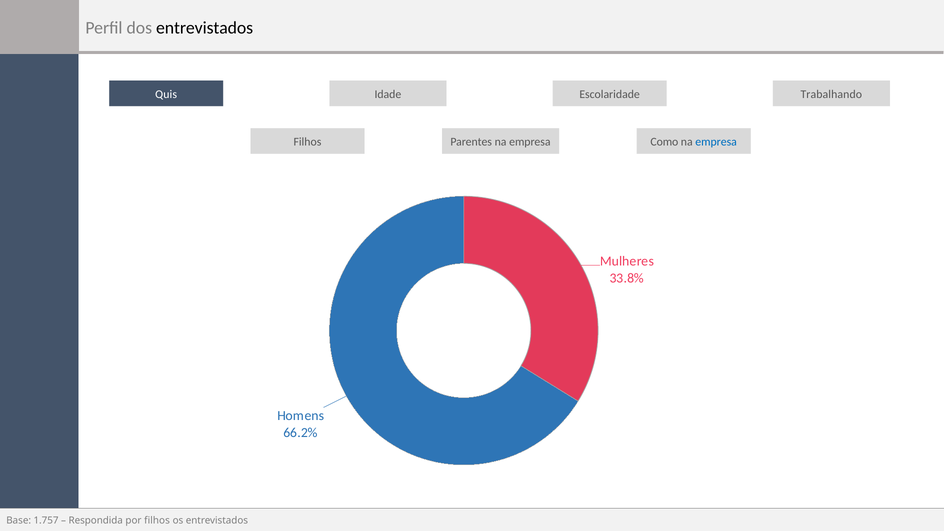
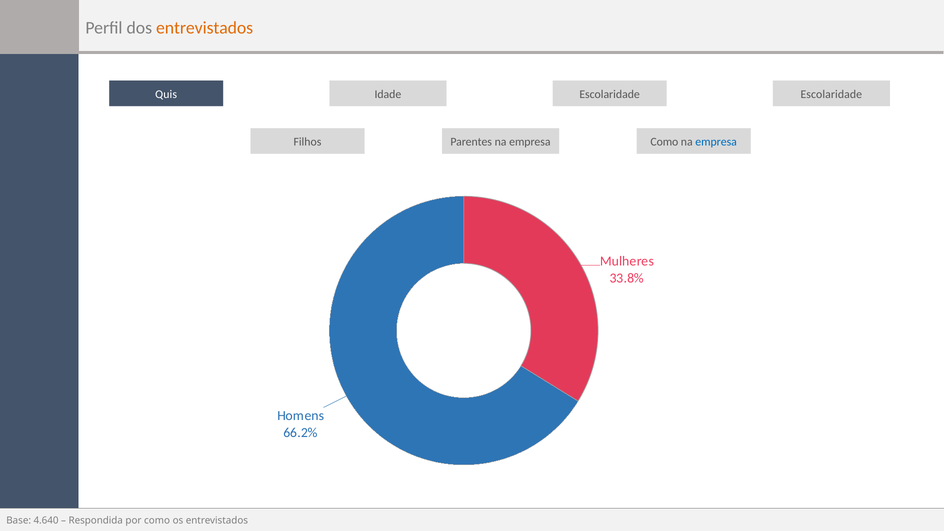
entrevistados at (205, 28) colour: black -> orange
Escolaridade Trabalhando: Trabalhando -> Escolaridade
1.757: 1.757 -> 4.640
por filhos: filhos -> como
